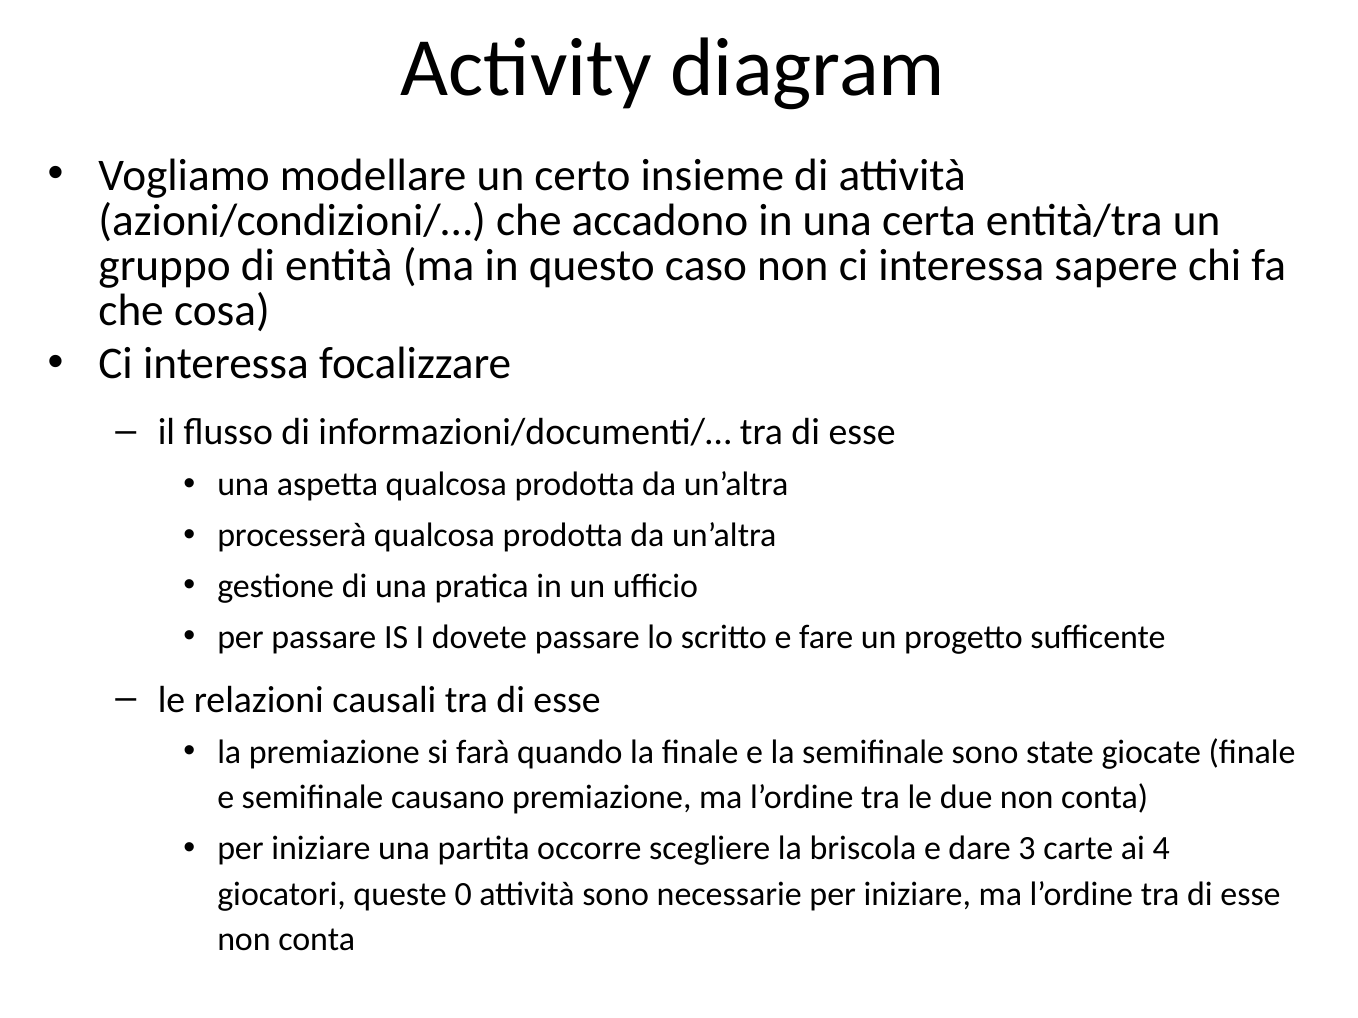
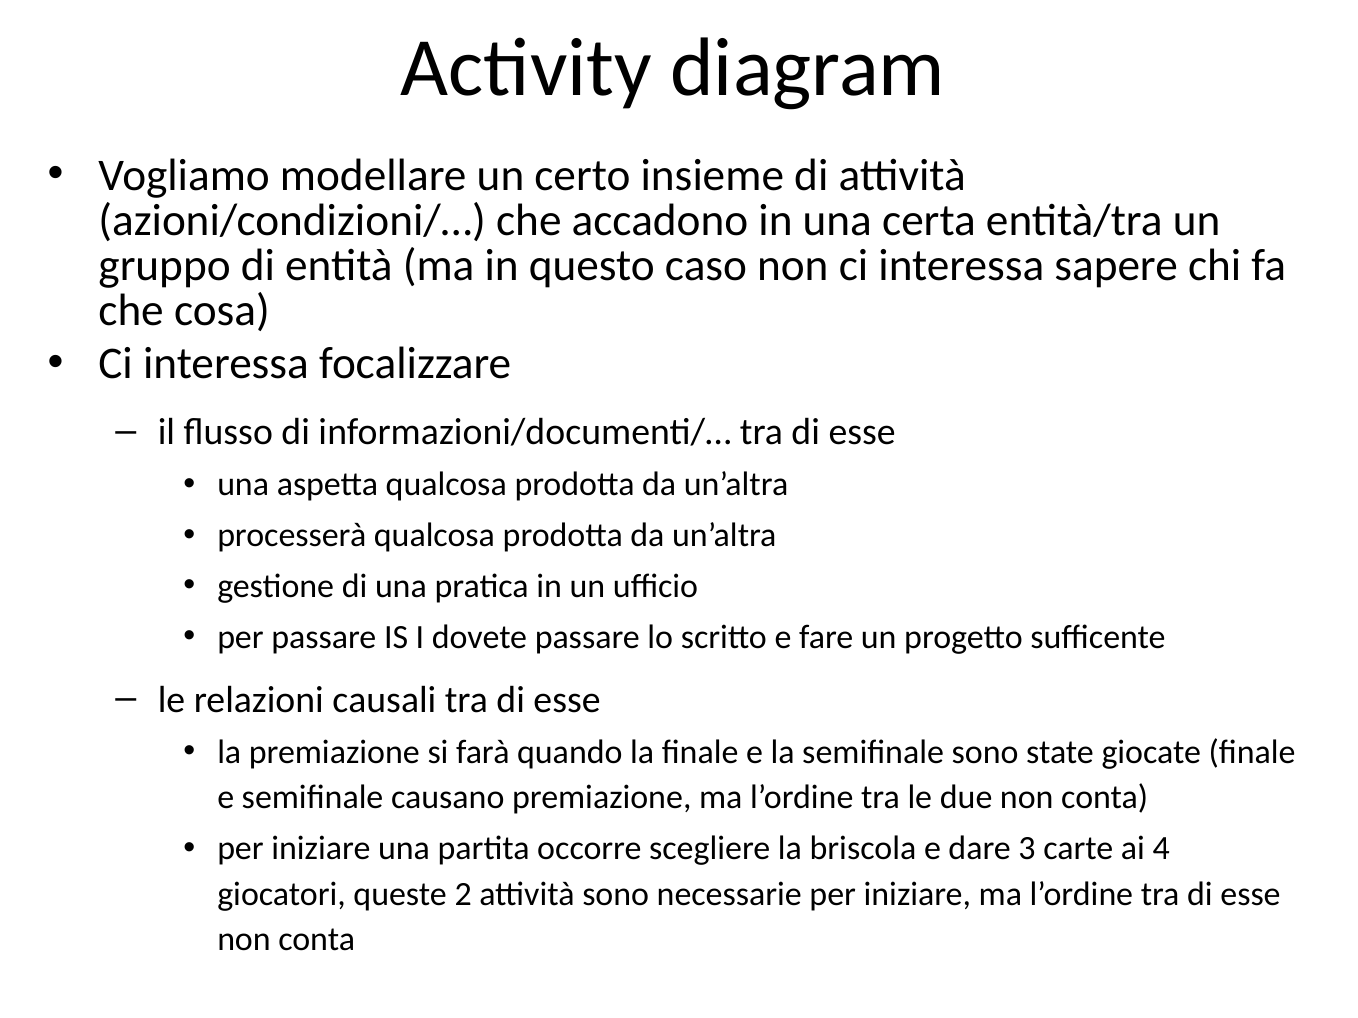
0: 0 -> 2
